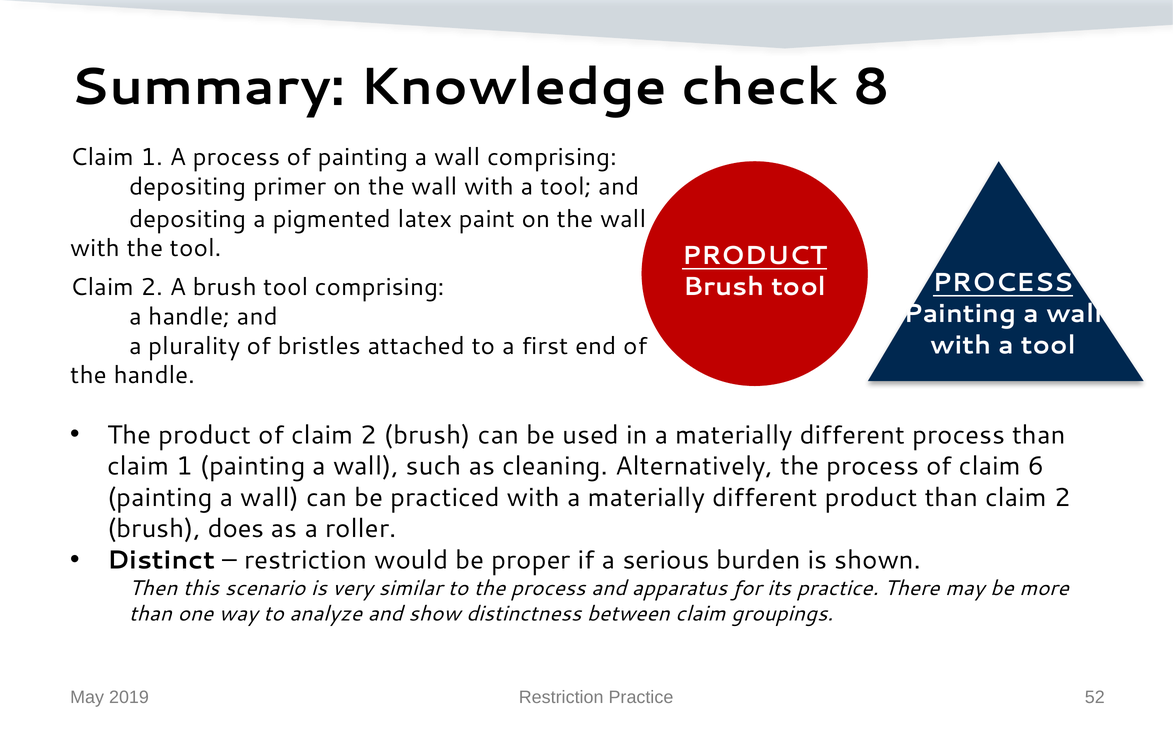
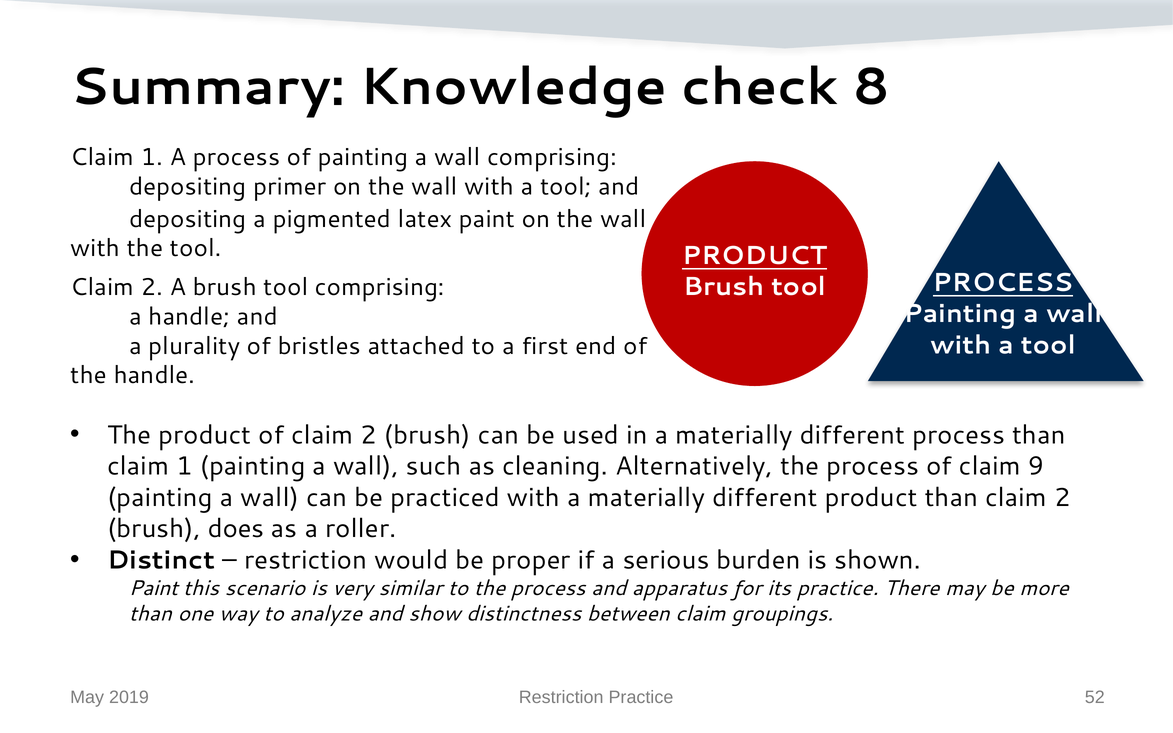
6: 6 -> 9
Then at (153, 588): Then -> Paint
